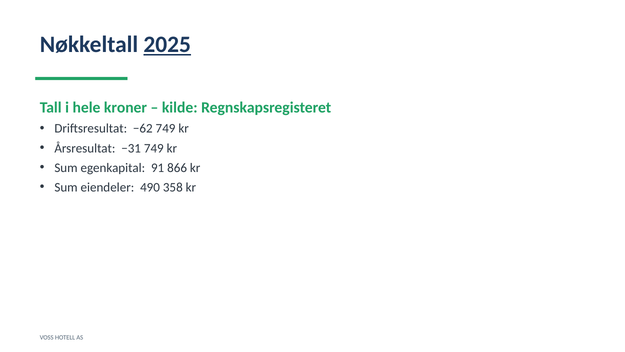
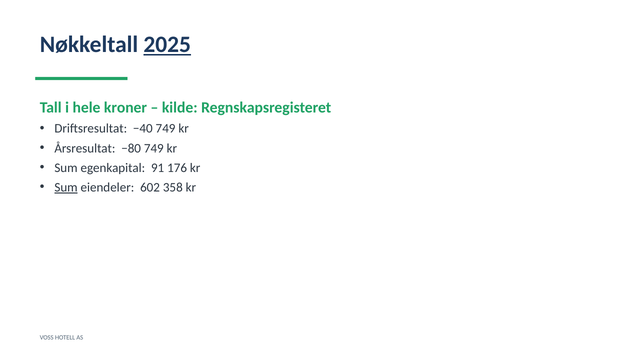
−62: −62 -> −40
−31: −31 -> −80
866: 866 -> 176
Sum at (66, 187) underline: none -> present
490: 490 -> 602
